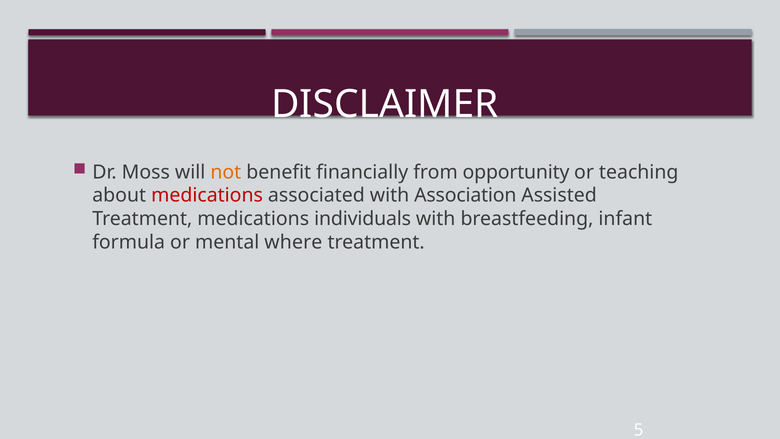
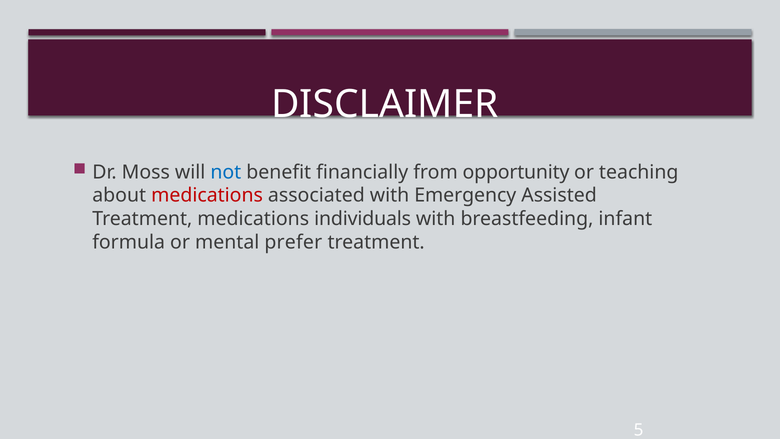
not colour: orange -> blue
Association: Association -> Emergency
where: where -> prefer
